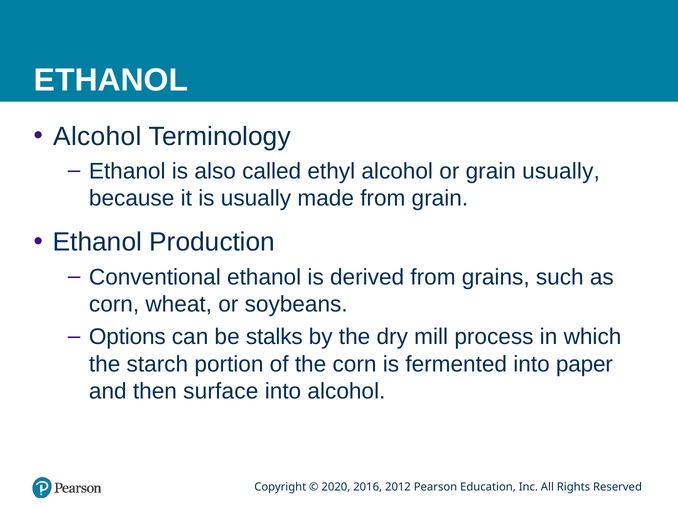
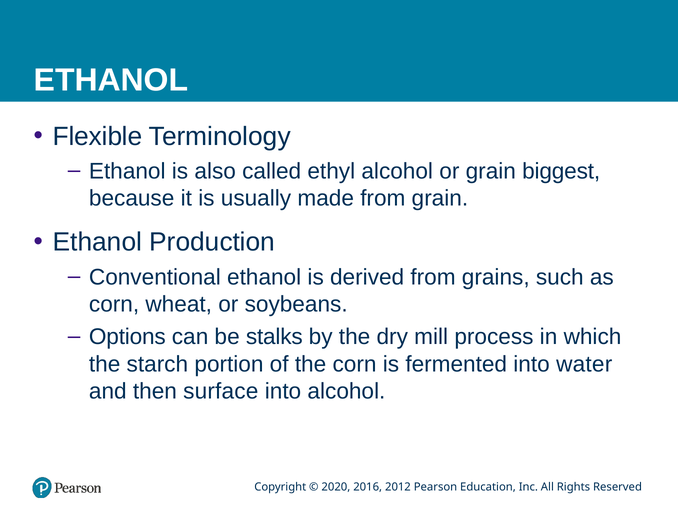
Alcohol at (97, 136): Alcohol -> Flexible
grain usually: usually -> biggest
paper: paper -> water
